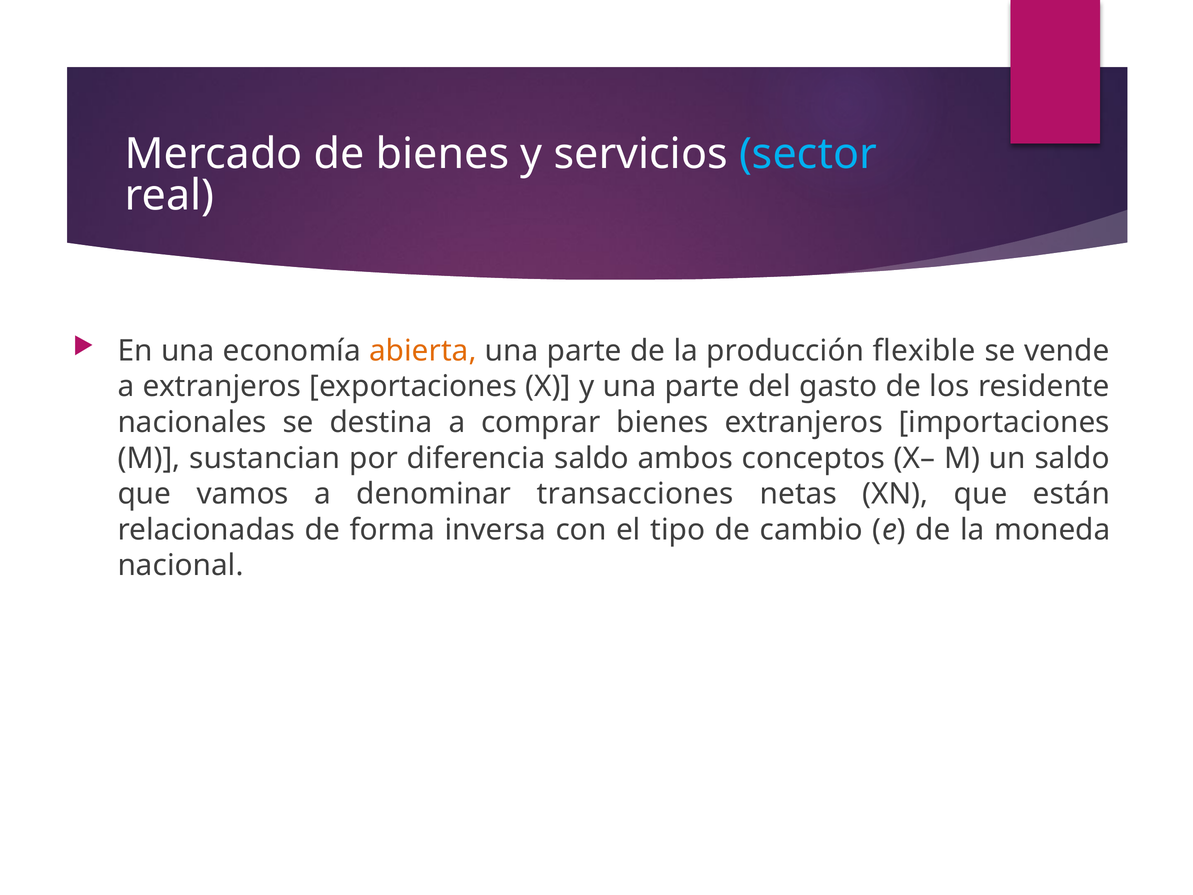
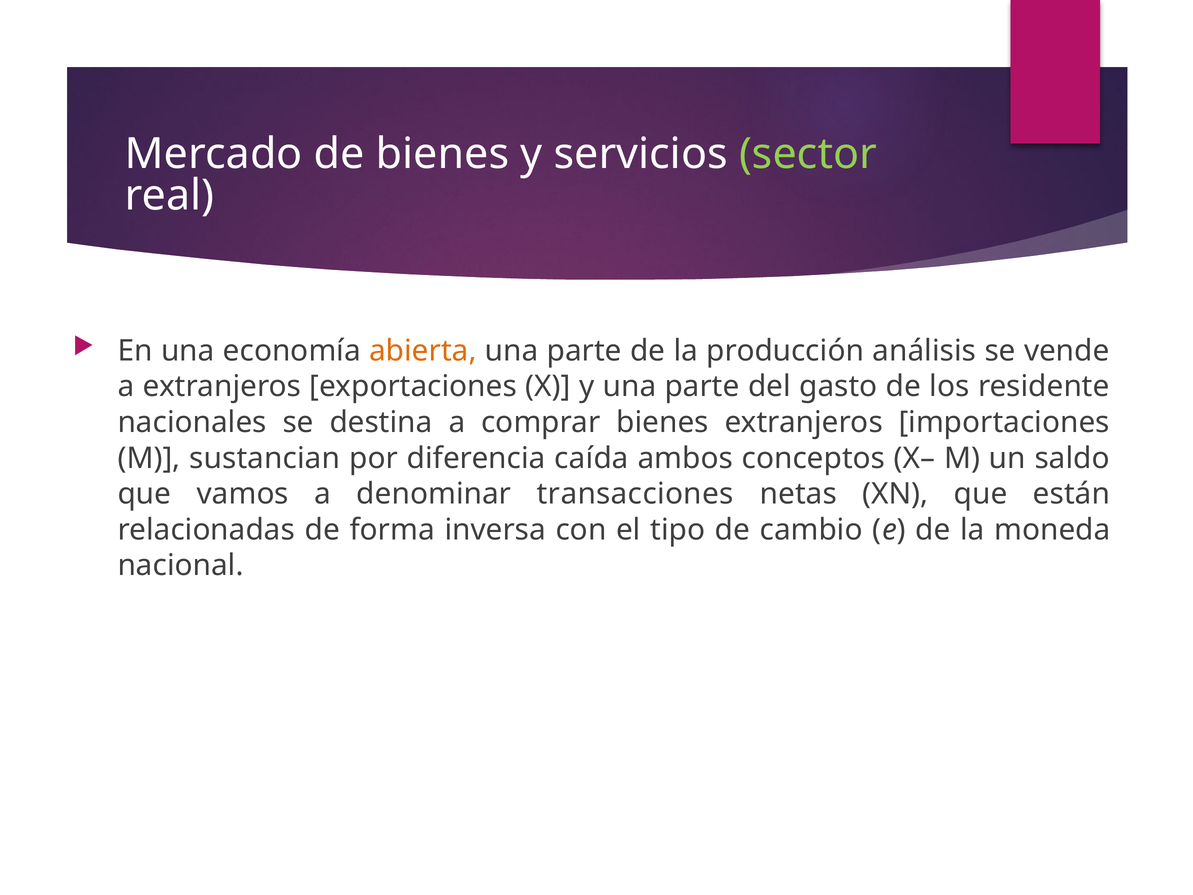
sector colour: light blue -> light green
flexible: flexible -> análisis
diferencia saldo: saldo -> caída
